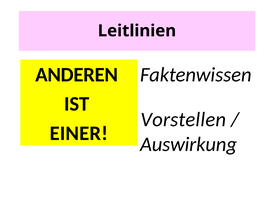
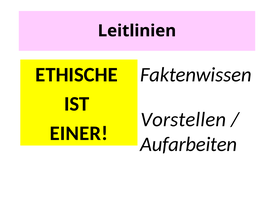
ANDEREN: ANDEREN -> ETHISCHE
Auswirkung: Auswirkung -> Aufarbeiten
